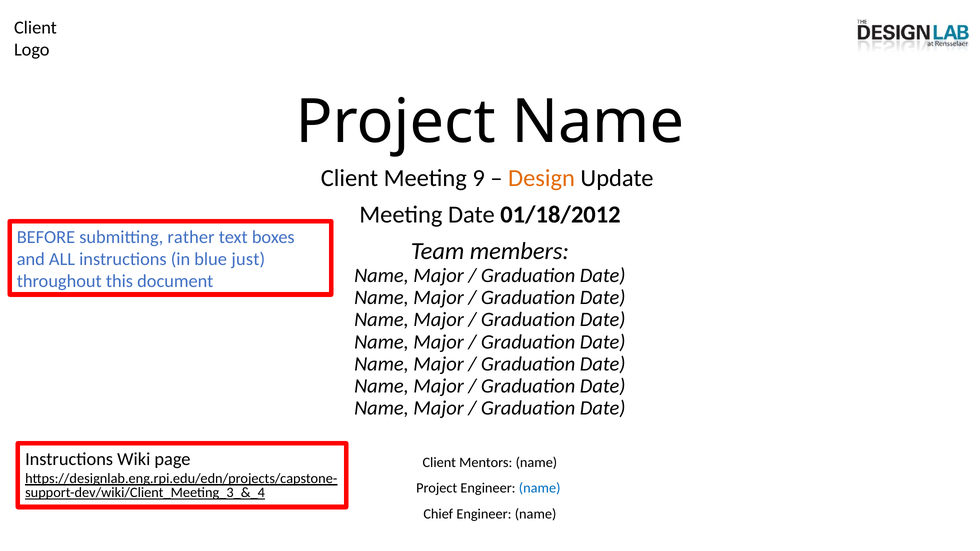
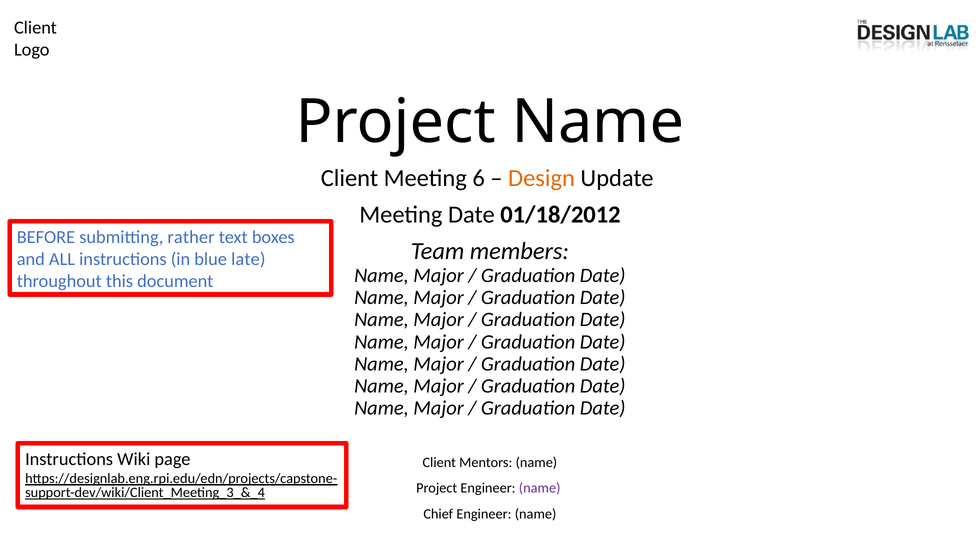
9: 9 -> 6
just: just -> late
name at (540, 488) colour: blue -> purple
